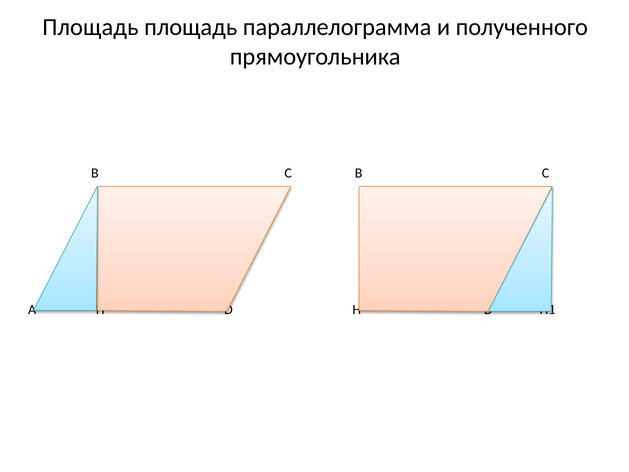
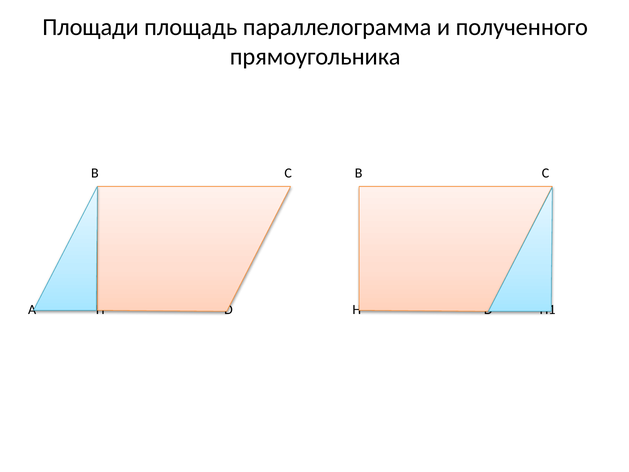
Площадь at (90, 27): Площадь -> Площади
